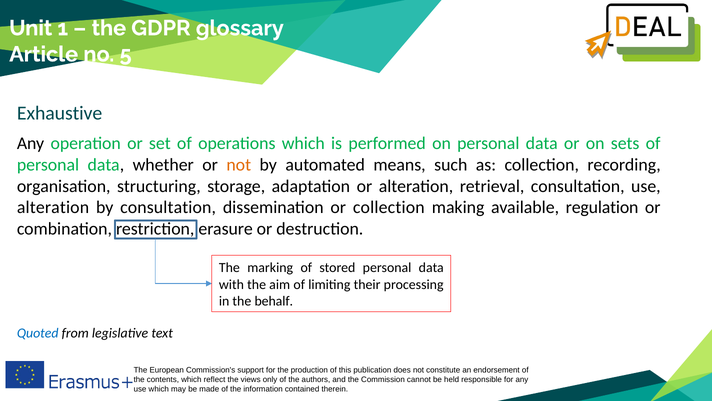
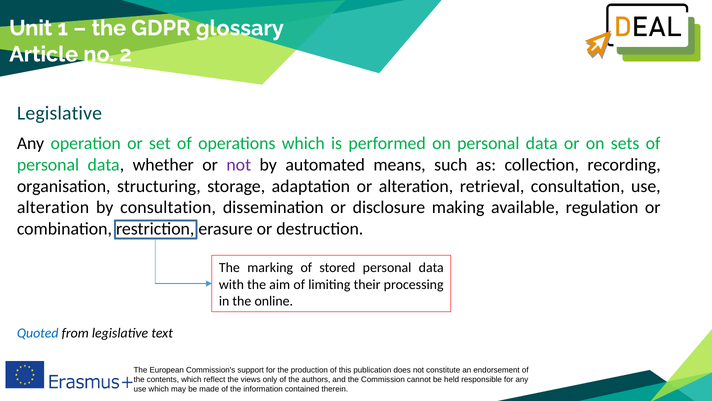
5: 5 -> 2
Exhaustive at (60, 113): Exhaustive -> Legislative
not at (239, 165) colour: orange -> purple
or collection: collection -> disclosure
behalf: behalf -> online
